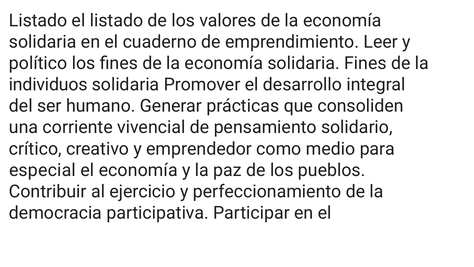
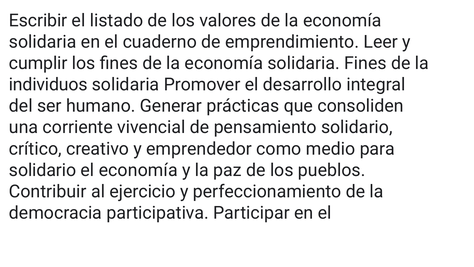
Listado at (38, 21): Listado -> Escribir
político: político -> cumplir
especial at (42, 170): especial -> solidario
